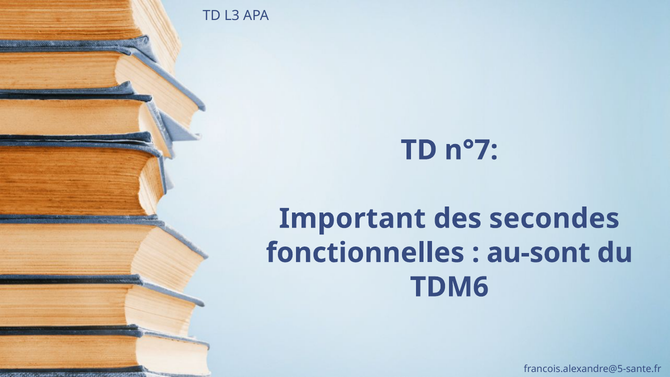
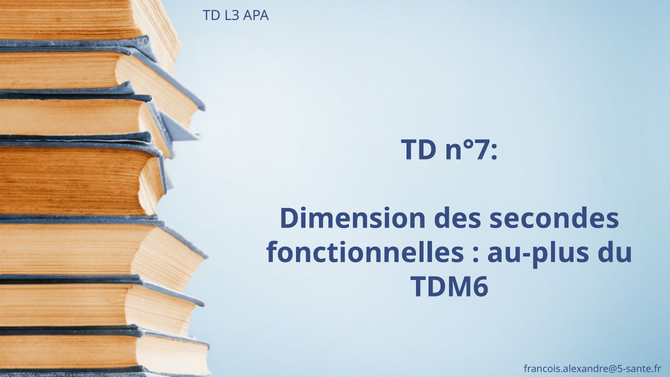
Important: Important -> Dimension
au-sont: au-sont -> au-plus
